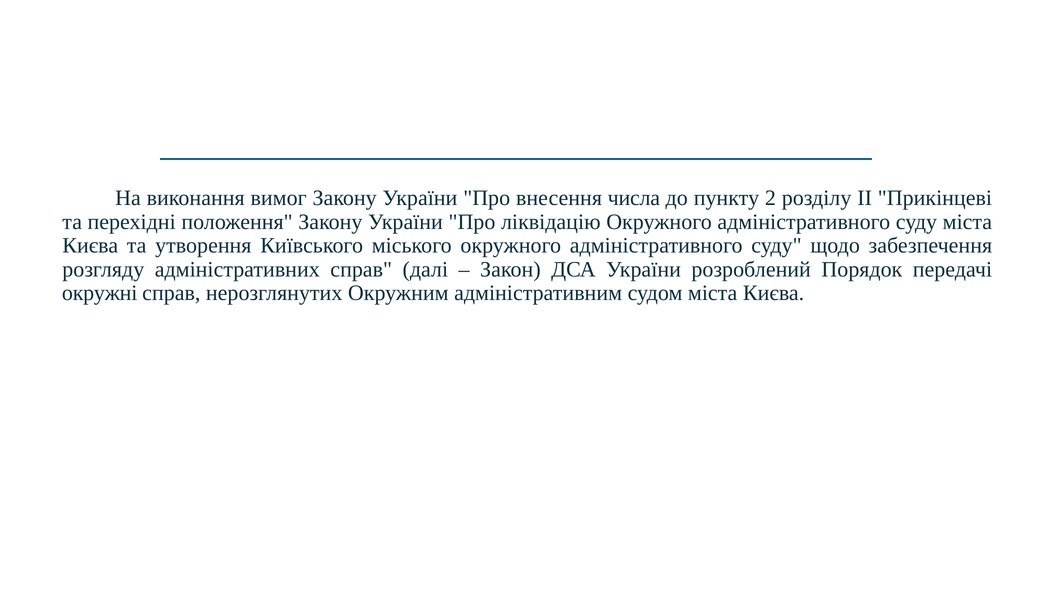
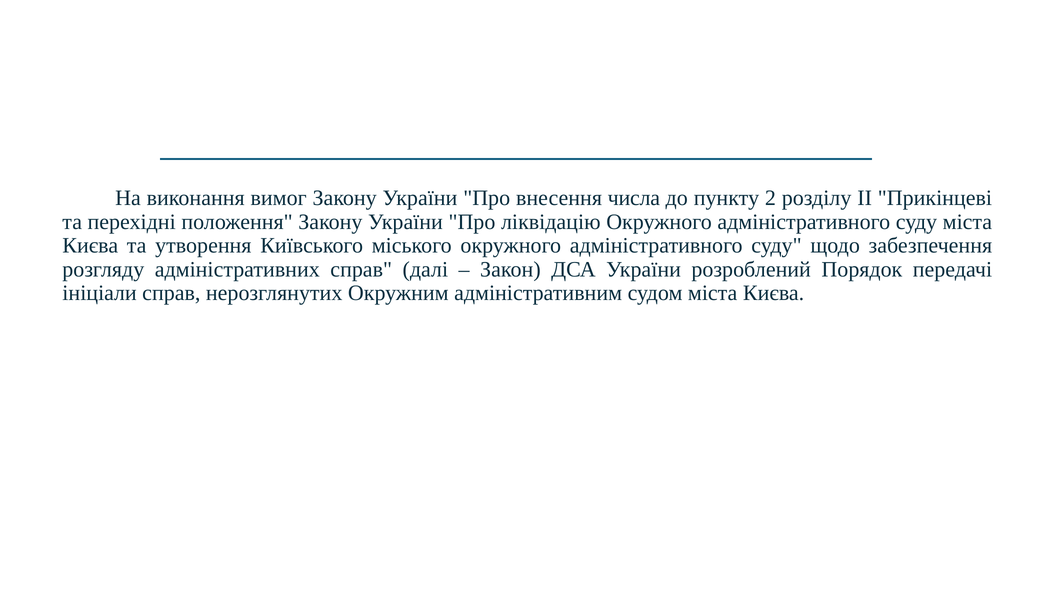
окружні: окружні -> ініціали
